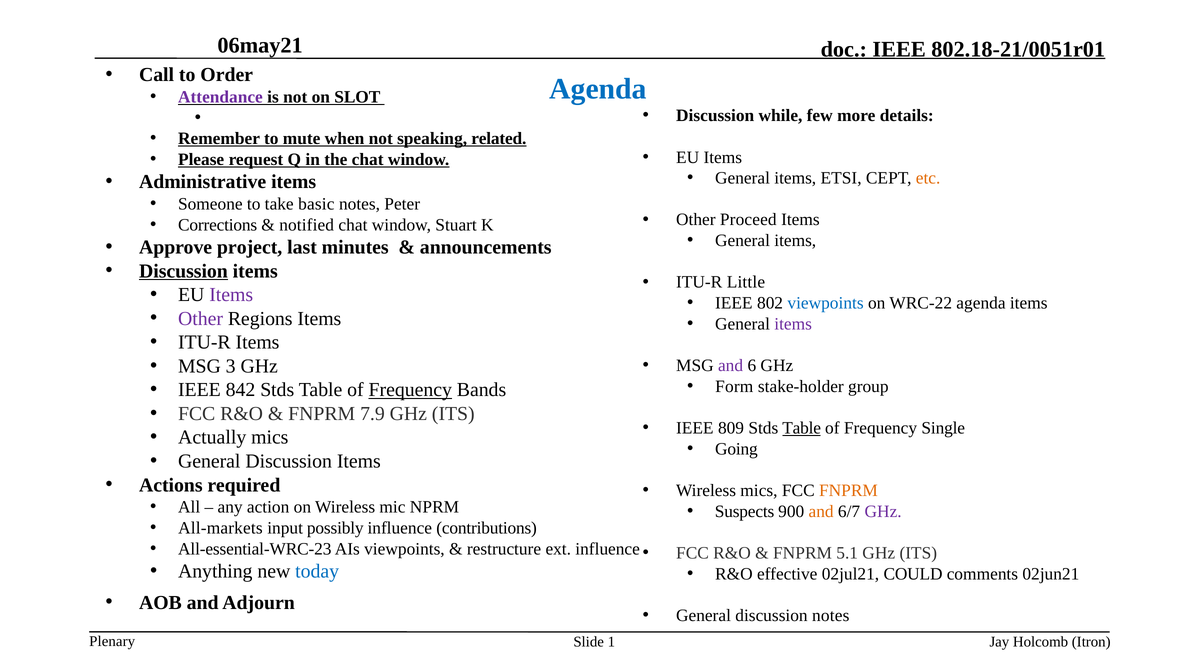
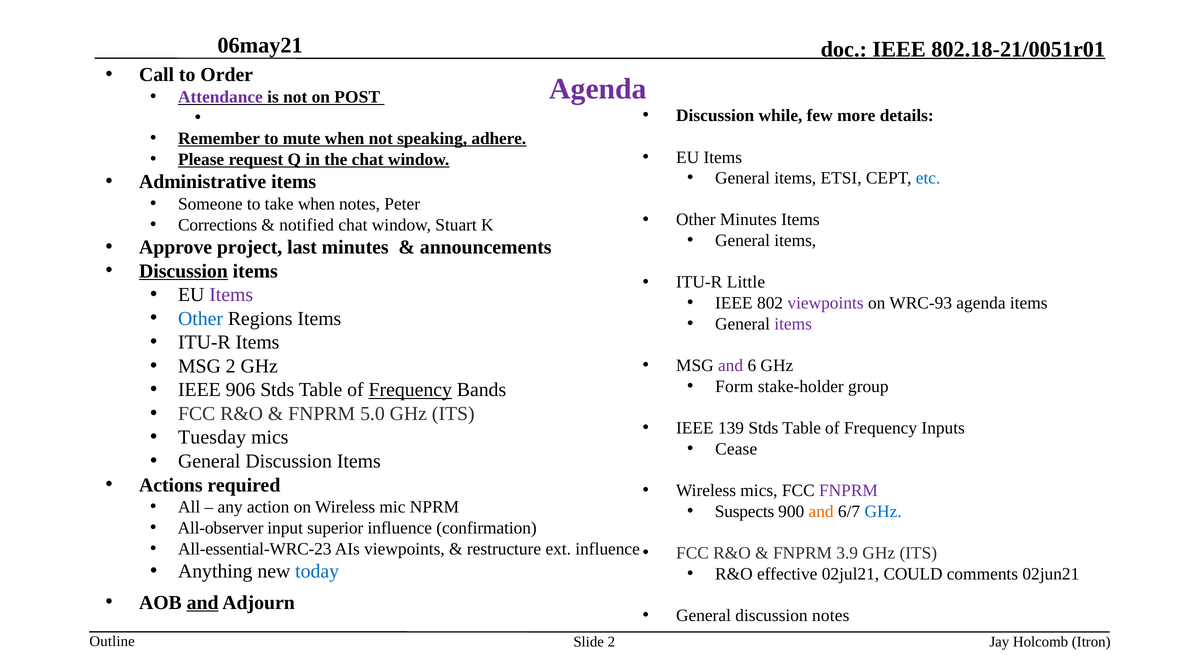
Agenda at (598, 89) colour: blue -> purple
SLOT: SLOT -> POST
related: related -> adhere
etc colour: orange -> blue
take basic: basic -> when
Other Proceed: Proceed -> Minutes
viewpoints at (826, 303) colour: blue -> purple
WRC-22: WRC-22 -> WRC-93
Other at (201, 318) colour: purple -> blue
MSG 3: 3 -> 2
842: 842 -> 906
7.9: 7.9 -> 5.0
809: 809 -> 139
Table at (802, 428) underline: present -> none
Single: Single -> Inputs
Actually: Actually -> Tuesday
Going: Going -> Cease
FNPRM at (848, 490) colour: orange -> purple
GHz at (883, 511) colour: purple -> blue
All-markets: All-markets -> All-observer
possibly: possibly -> superior
contributions: contributions -> confirmation
5.1: 5.1 -> 3.9
and at (203, 602) underline: none -> present
Plenary: Plenary -> Outline
Slide 1: 1 -> 2
